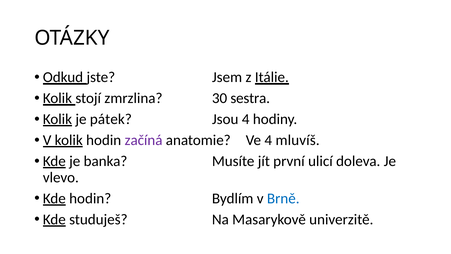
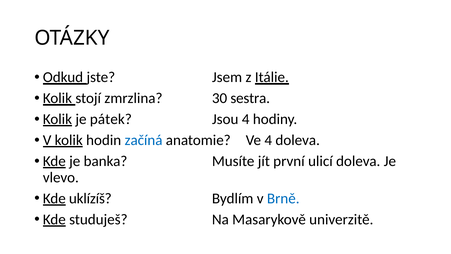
začíná colour: purple -> blue
4 mluvíš: mluvíš -> doleva
hodin at (90, 198): hodin -> uklízíš
